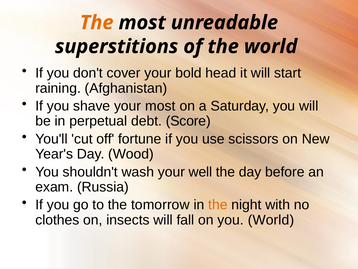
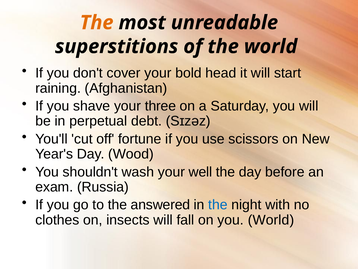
your most: most -> three
Score: Score -> Sɪzəz
tomorrow: tomorrow -> answered
the at (218, 204) colour: orange -> blue
